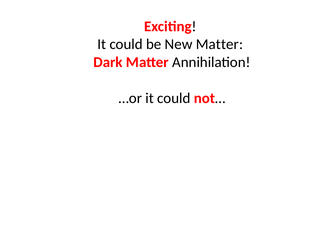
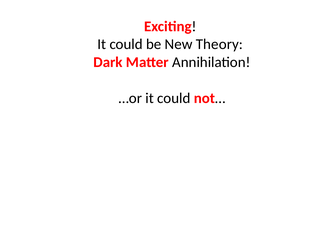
New Matter: Matter -> Theory
